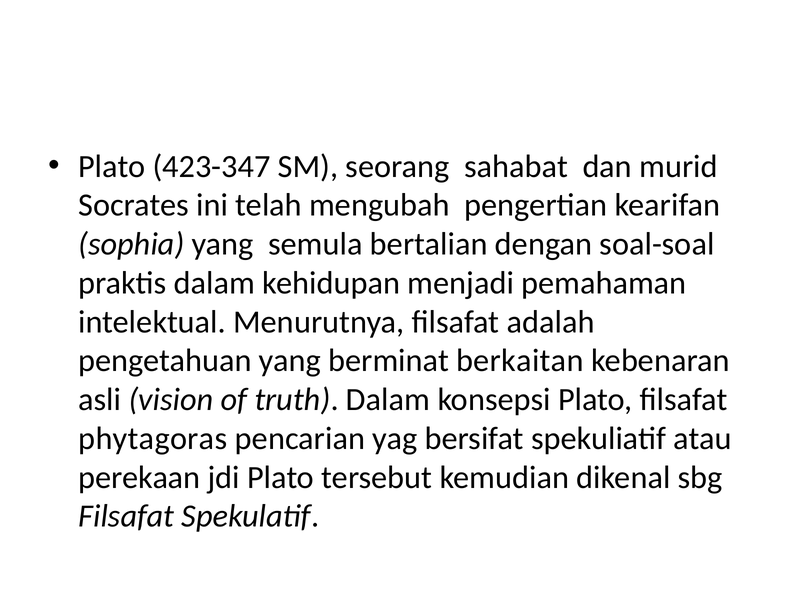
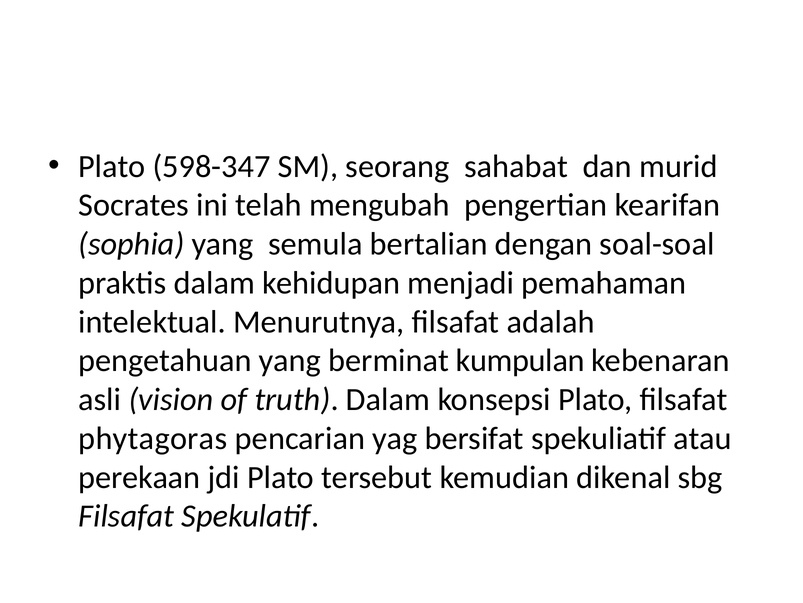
423-347: 423-347 -> 598-347
berkaitan: berkaitan -> kumpulan
